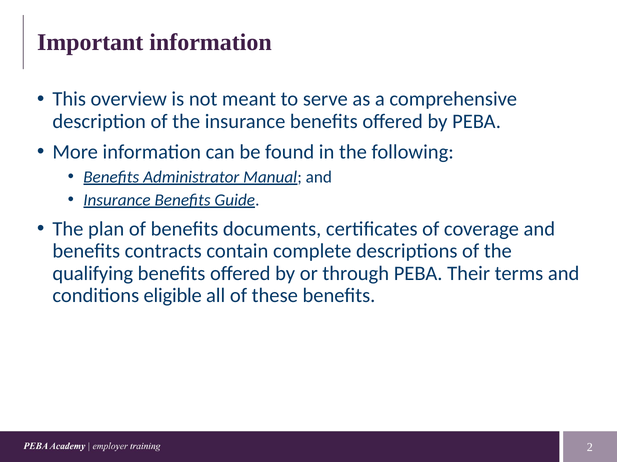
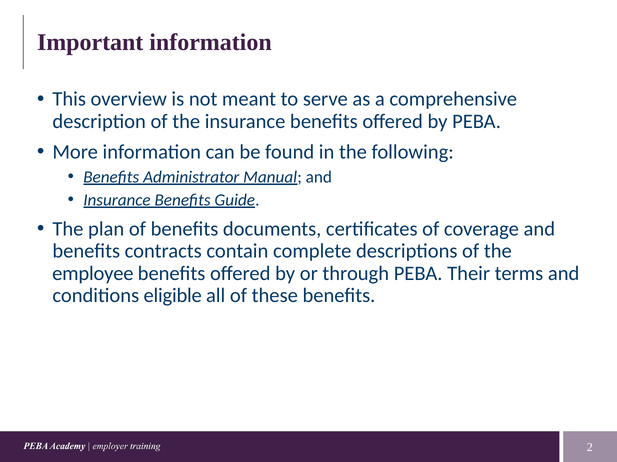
qualifying: qualifying -> employee
